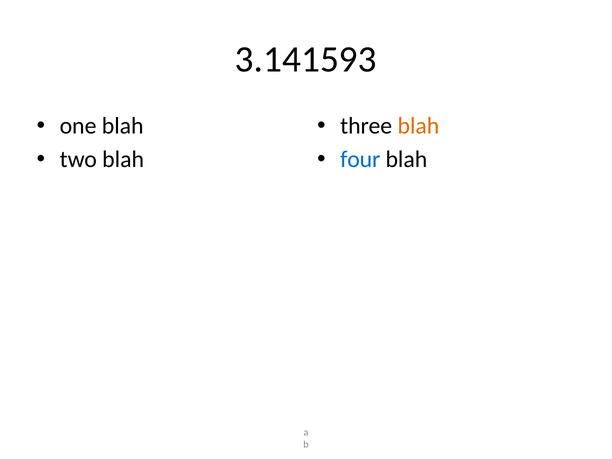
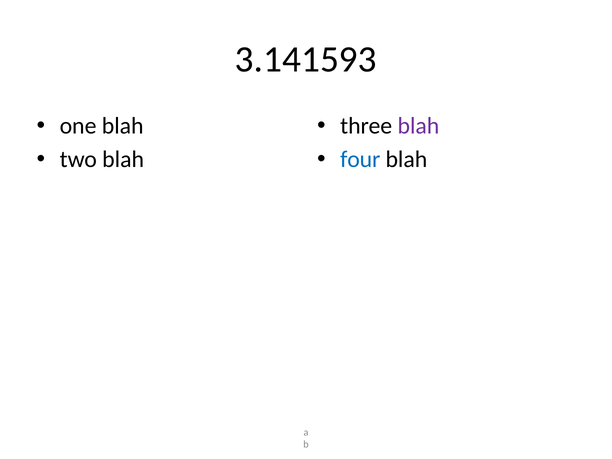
blah at (418, 126) colour: orange -> purple
